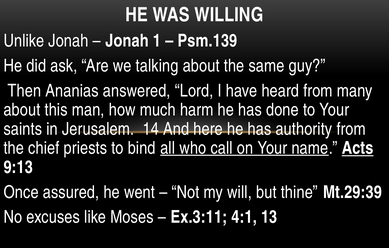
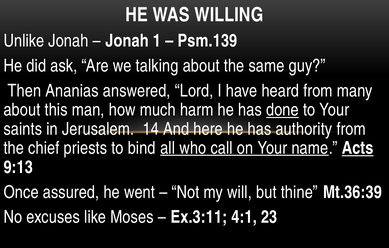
done underline: none -> present
Mt.29:39: Mt.29:39 -> Mt.36:39
13: 13 -> 23
